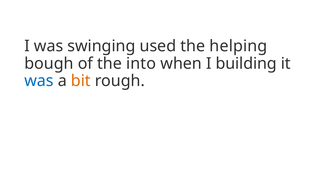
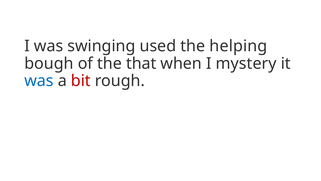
into: into -> that
building: building -> mystery
bit colour: orange -> red
